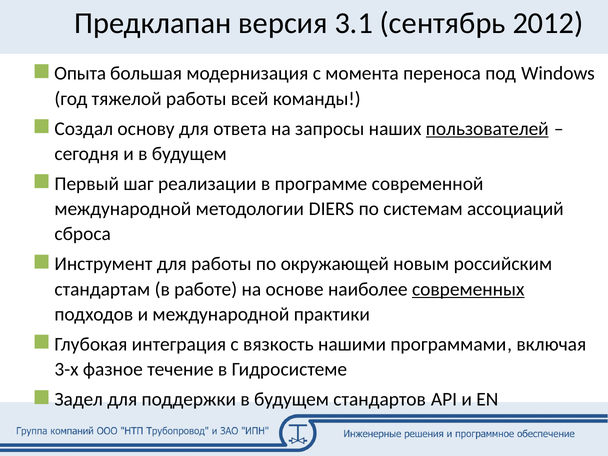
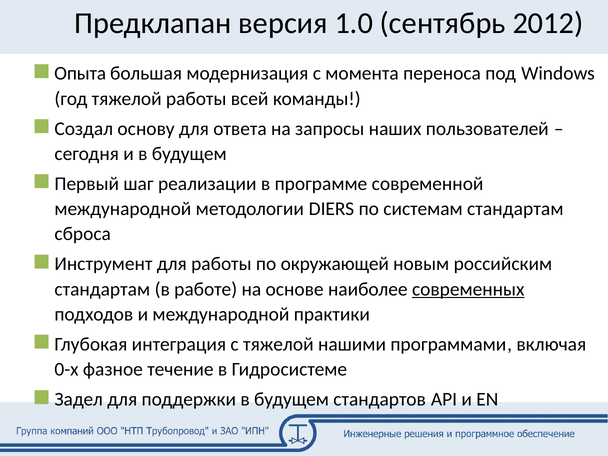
3.1: 3.1 -> 1.0
пользователей underline: present -> none
системам ассоциаций: ассоциаций -> стандартам
с вязкость: вязкость -> тяжелой
3-х: 3-х -> 0-х
